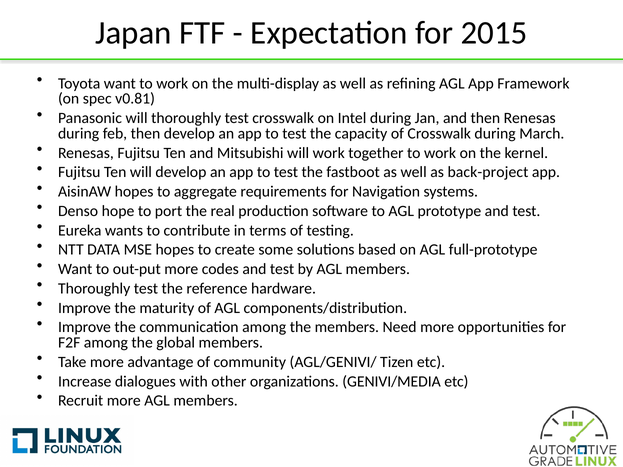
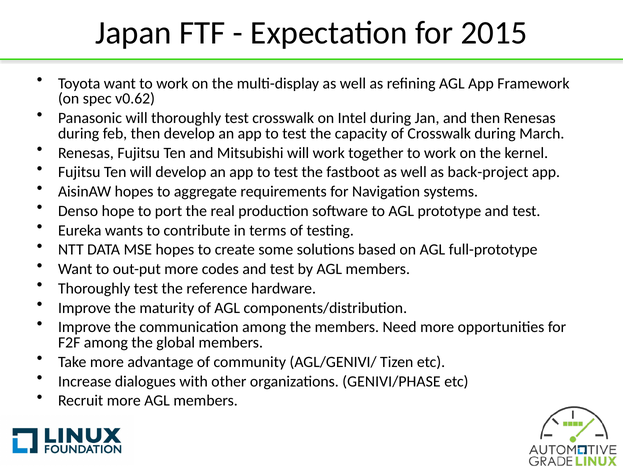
v0.81: v0.81 -> v0.62
GENIVI/MEDIA: GENIVI/MEDIA -> GENIVI/PHASE
